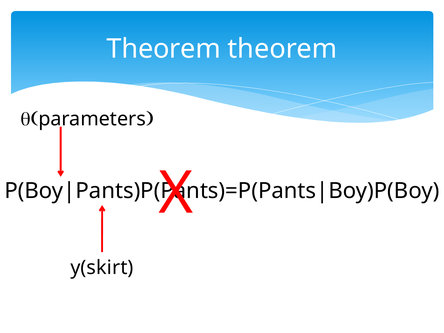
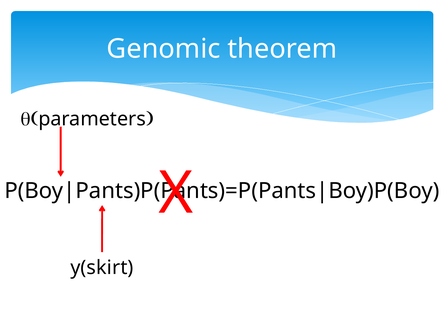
Theorem at (164, 49): Theorem -> Genomic
